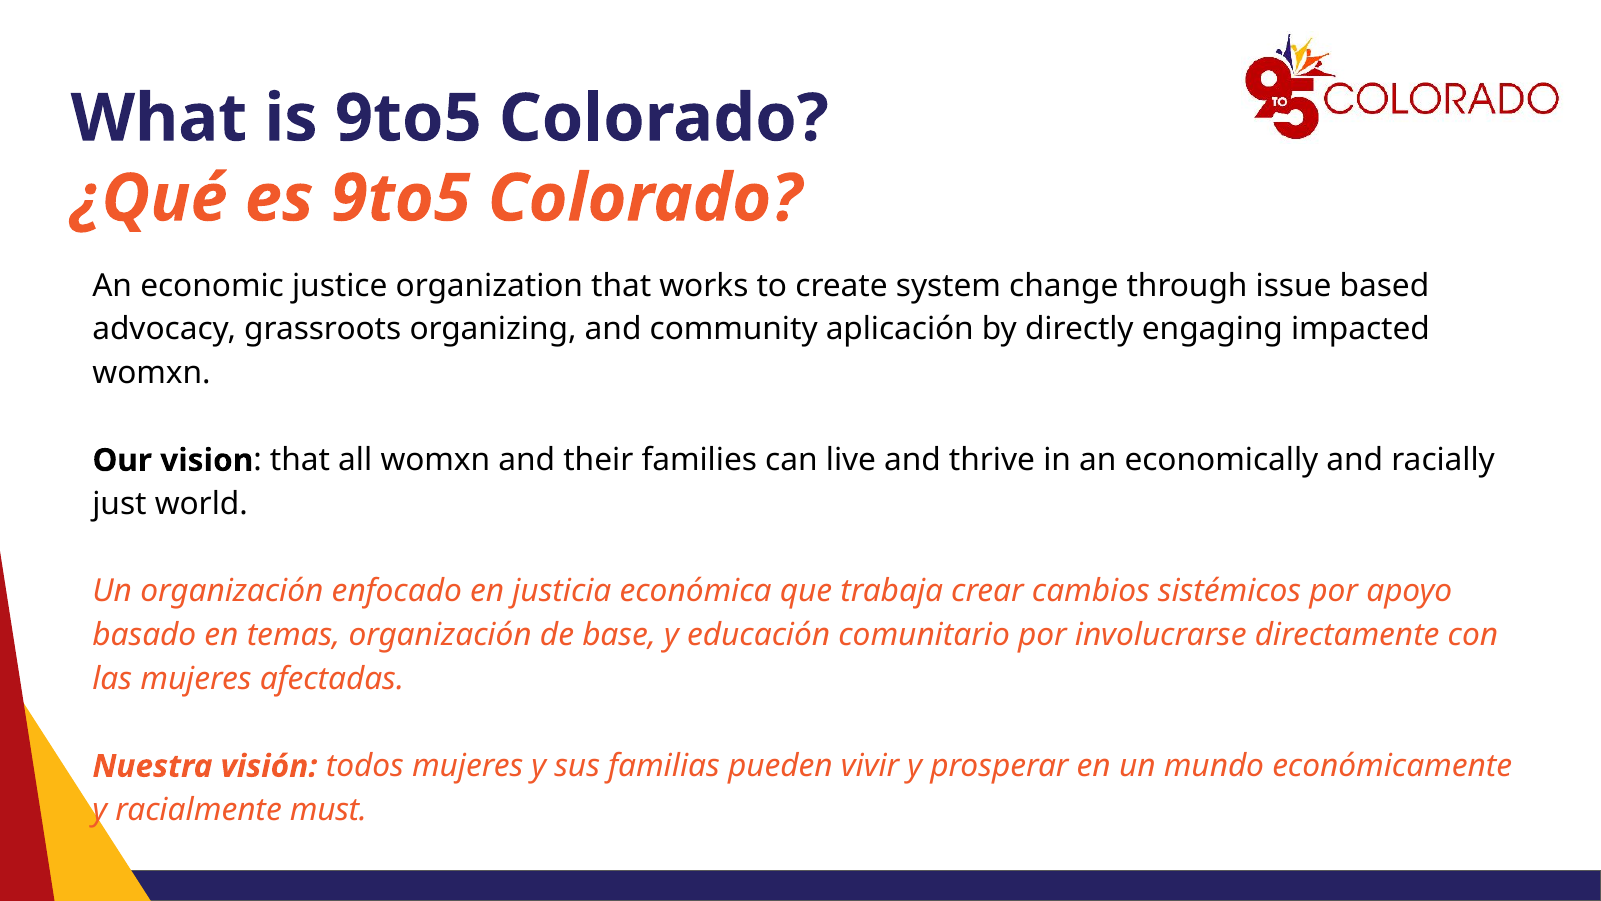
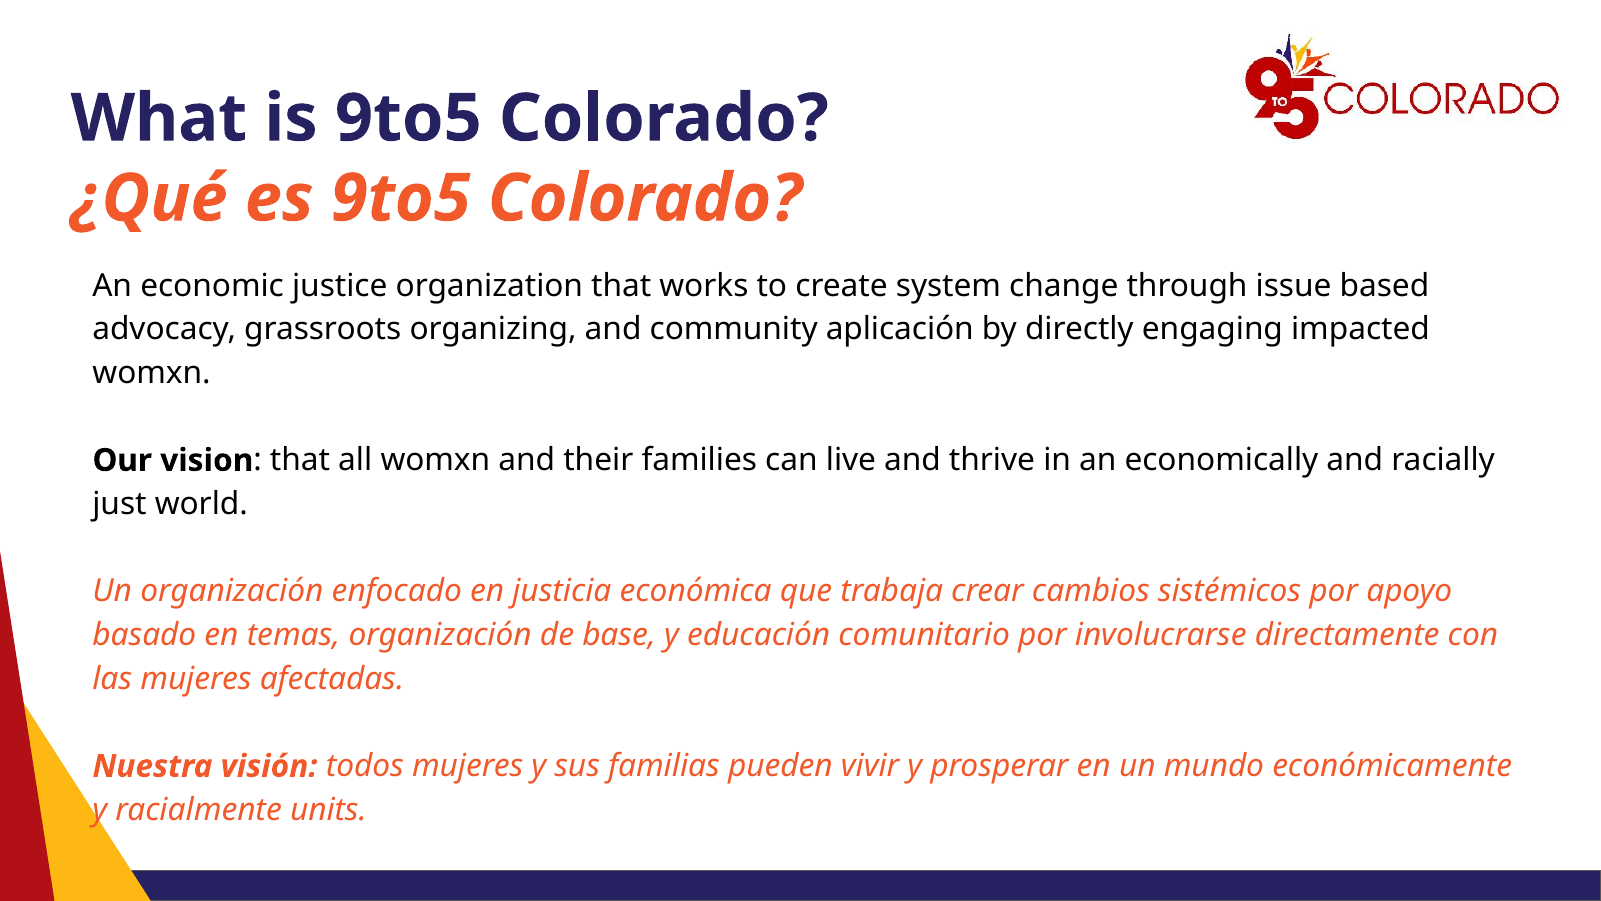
must: must -> units
